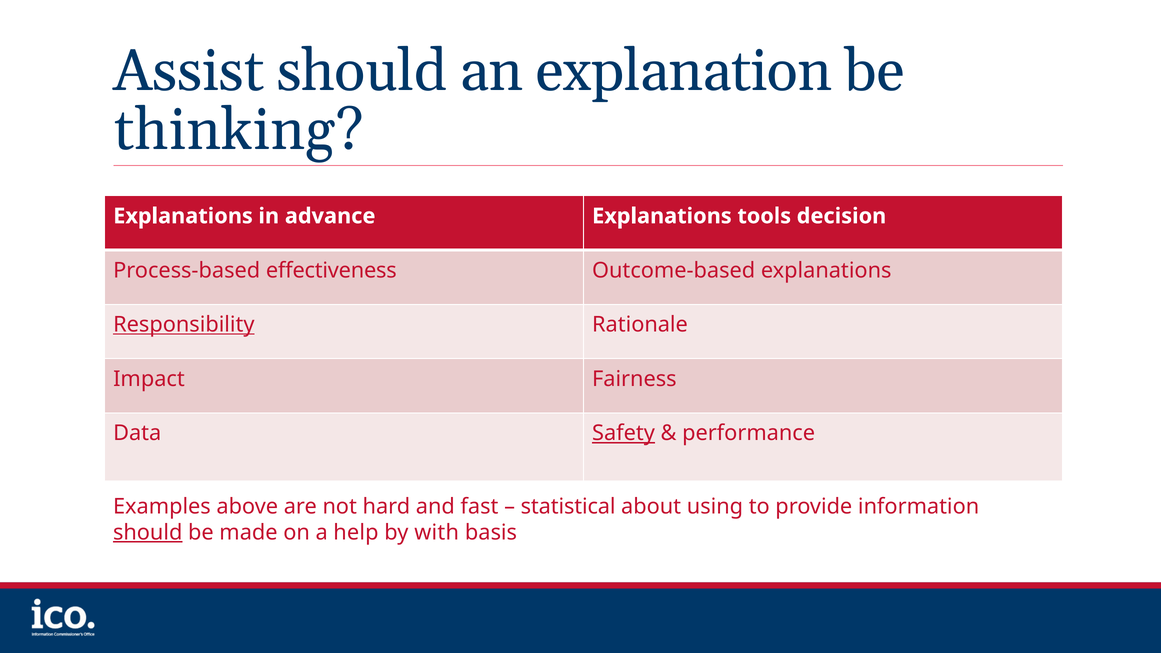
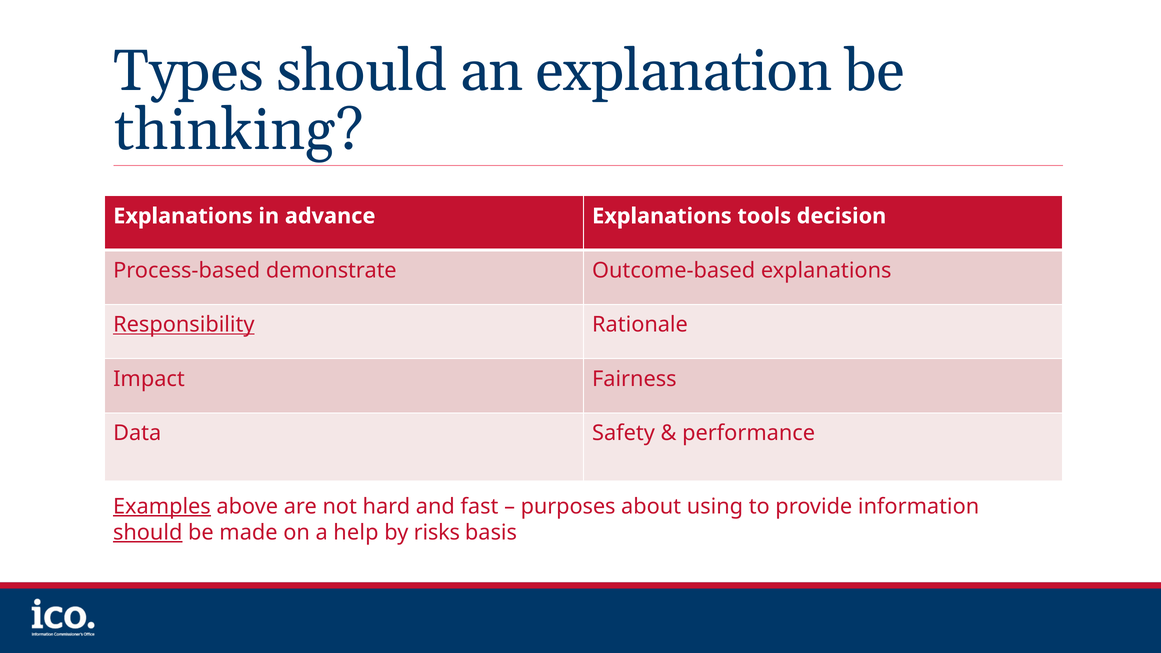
Assist: Assist -> Types
effectiveness: effectiveness -> demonstrate
Safety underline: present -> none
Examples underline: none -> present
statistical: statistical -> purposes
with: with -> risks
